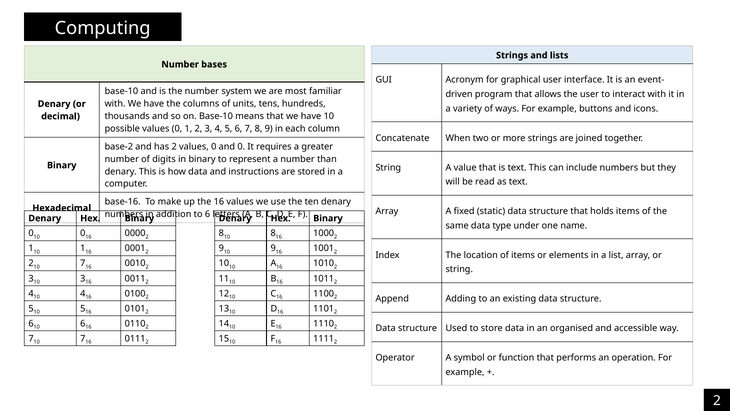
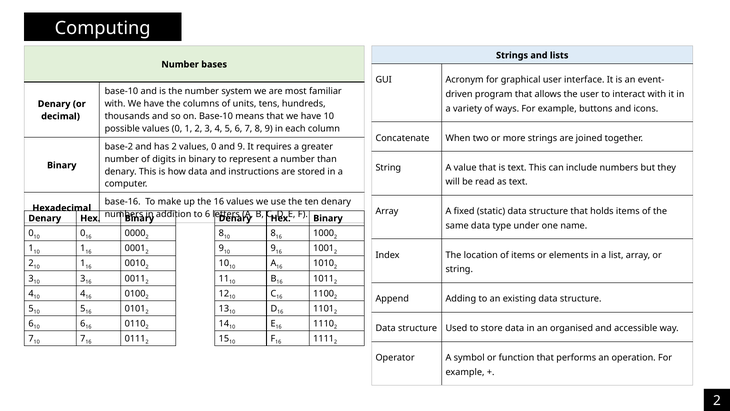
and 0: 0 -> 9
2 10 7: 7 -> 1
